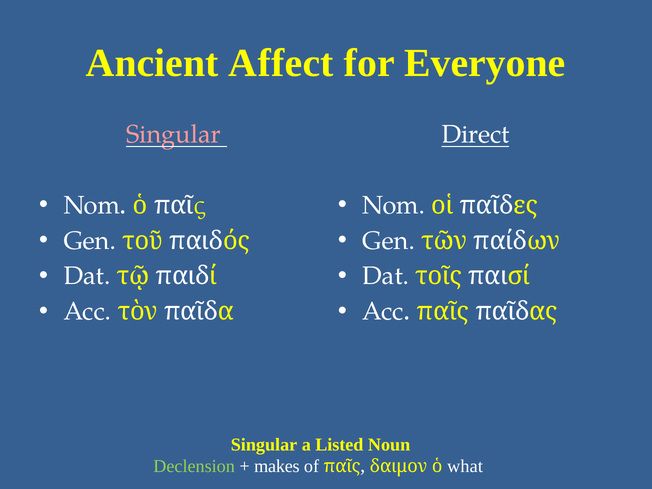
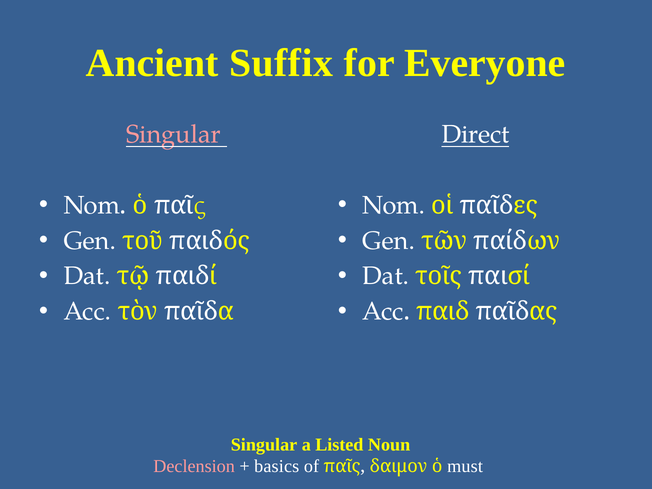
Affect: Affect -> Suffix
Acc παῖς: παῖς -> παιδ
Declension colour: light green -> pink
makes: makes -> basics
what: what -> must
